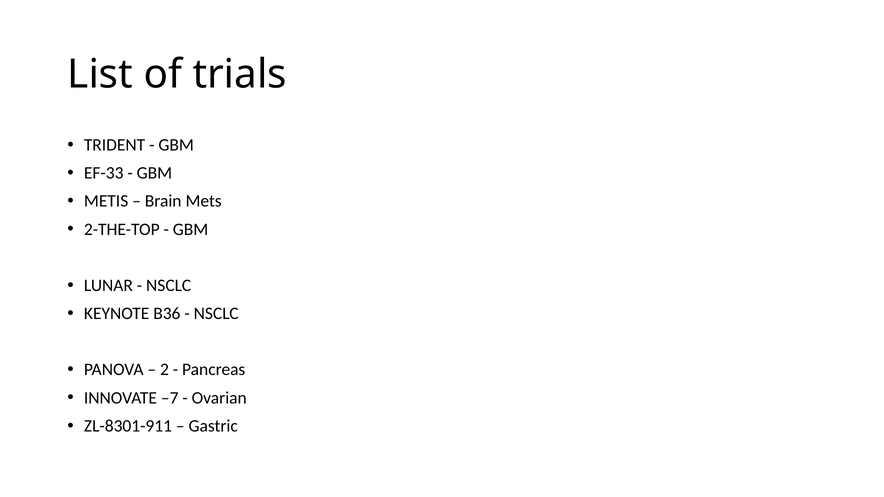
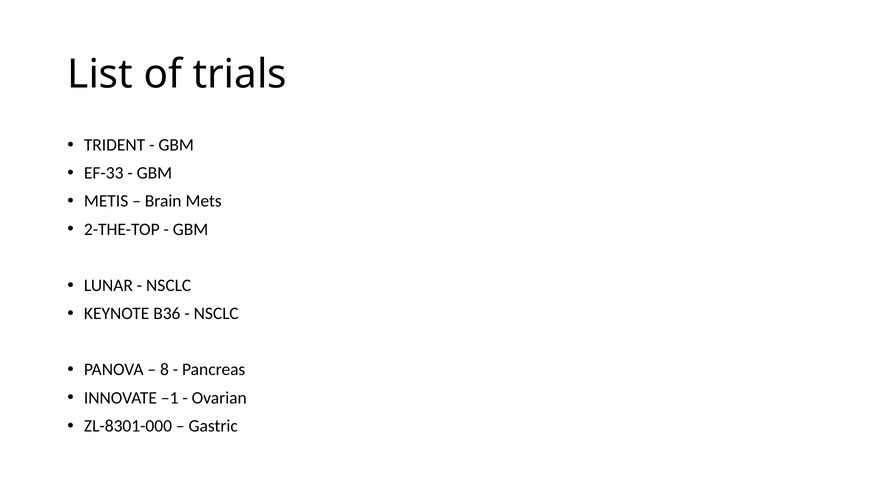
2: 2 -> 8
–7: –7 -> –1
ZL-8301-911: ZL-8301-911 -> ZL-8301-000
